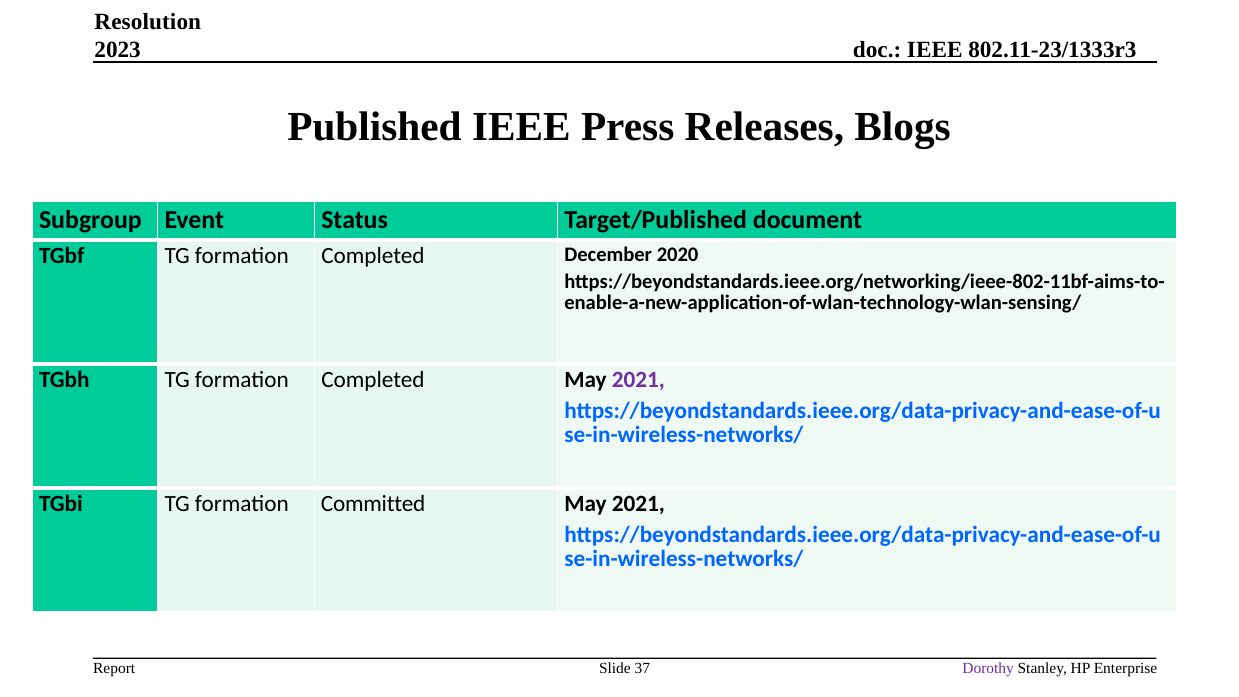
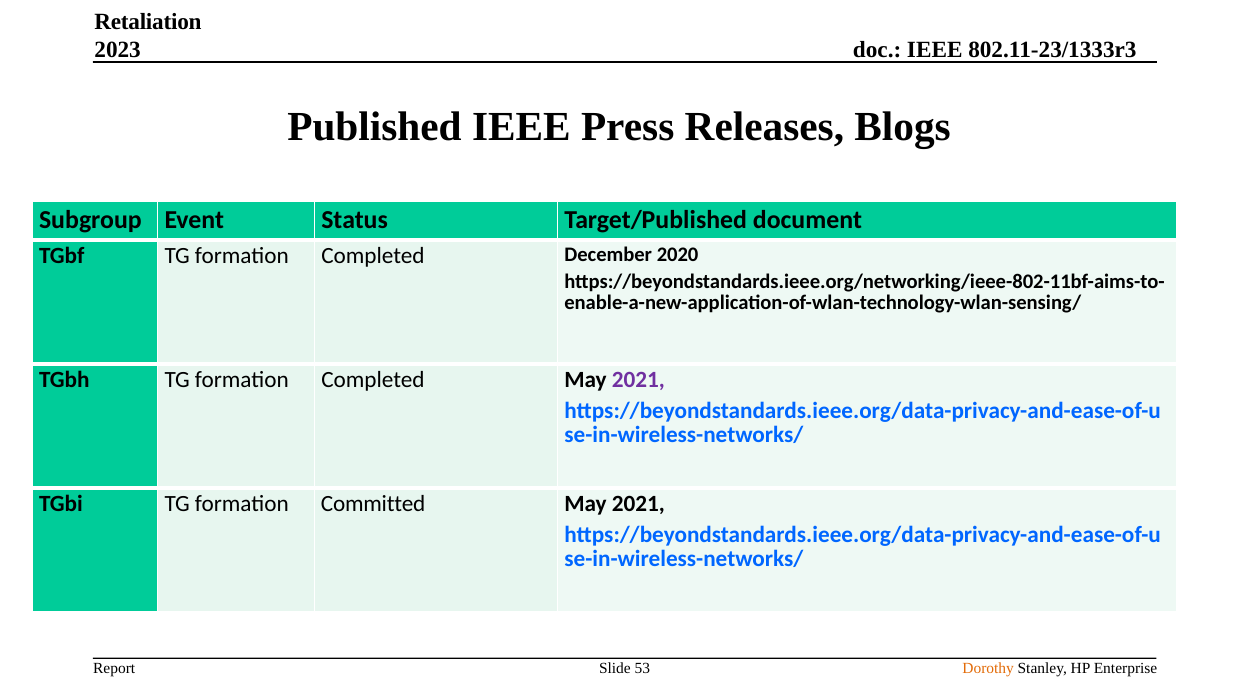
Resolution: Resolution -> Retaliation
37: 37 -> 53
Dorothy colour: purple -> orange
